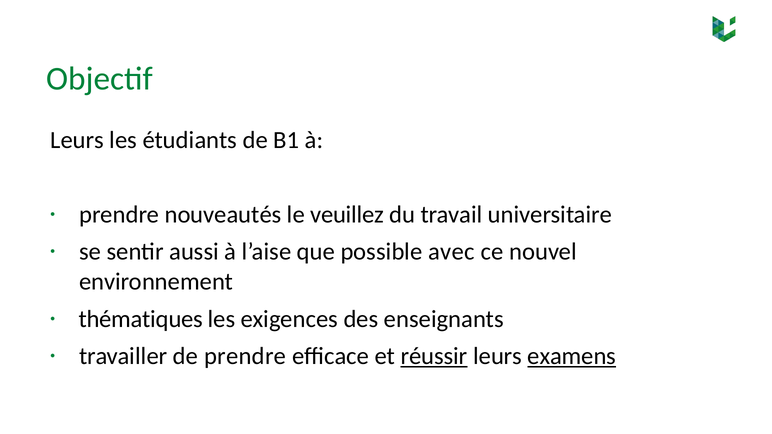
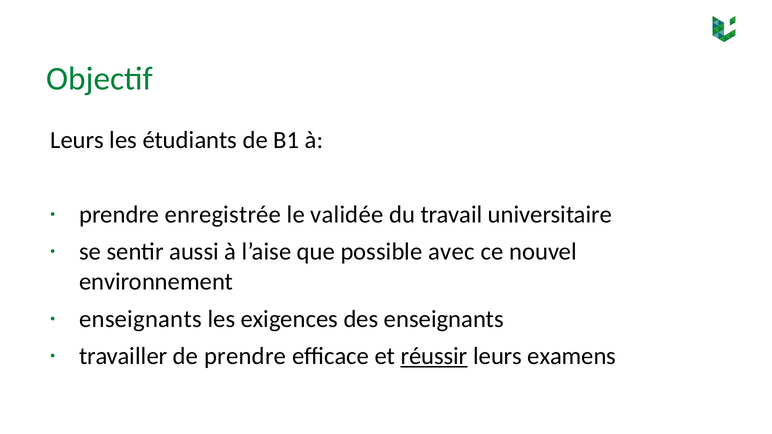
nouveautés: nouveautés -> enregistrée
veuillez: veuillez -> validée
thématiques at (141, 319): thématiques -> enseignants
examens underline: present -> none
